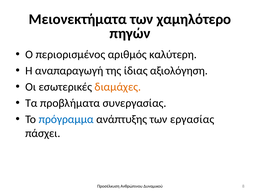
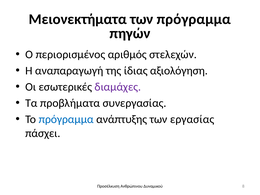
των χαμηλότερο: χαμηλότερο -> πρόγραμμα
καλύτερη: καλύτερη -> στελεχών
διαμάχες colour: orange -> purple
